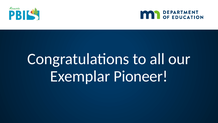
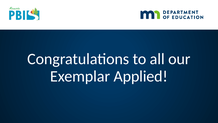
Pioneer: Pioneer -> Applied
